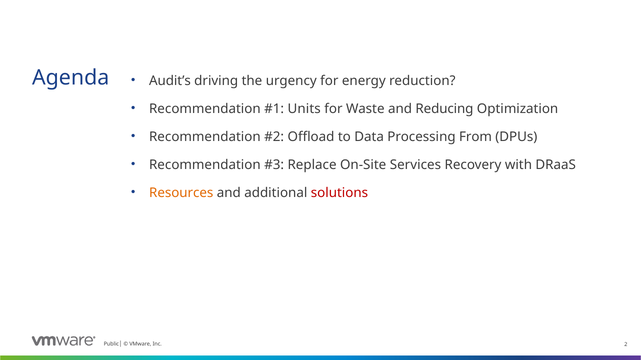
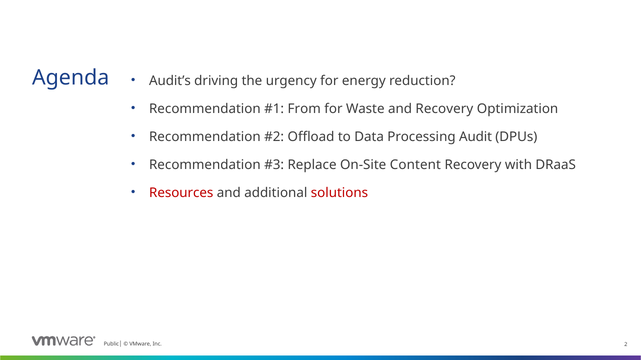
Units: Units -> From
and Reducing: Reducing -> Recovery
From: From -> Audit
Services: Services -> Content
Resources colour: orange -> red
